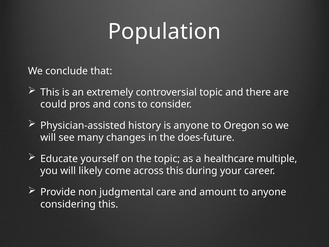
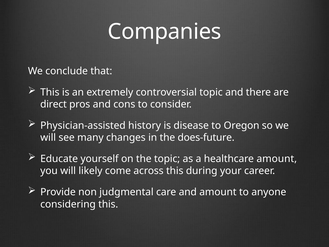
Population: Population -> Companies
could: could -> direct
is anyone: anyone -> disease
healthcare multiple: multiple -> amount
